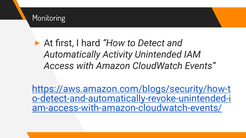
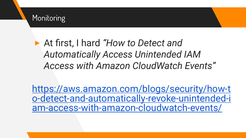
Automatically Activity: Activity -> Access
